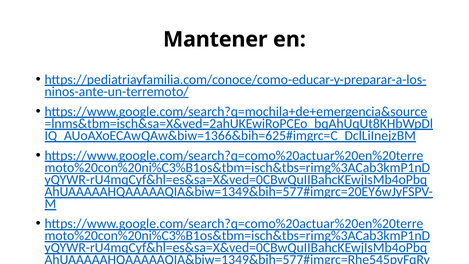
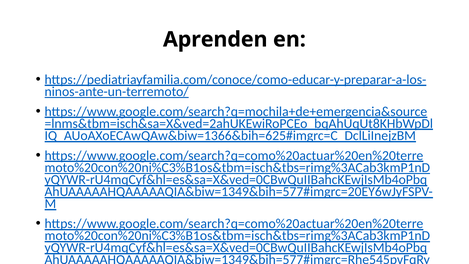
Mantener: Mantener -> Aprenden
